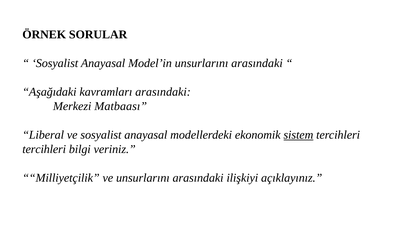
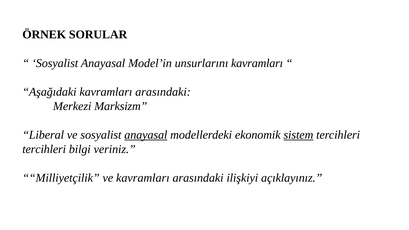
Model’in unsurlarını arasındaki: arasındaki -> kavramları
Matbaası: Matbaası -> Marksizm
anayasal at (146, 135) underline: none -> present
ve unsurlarını: unsurlarını -> kavramları
